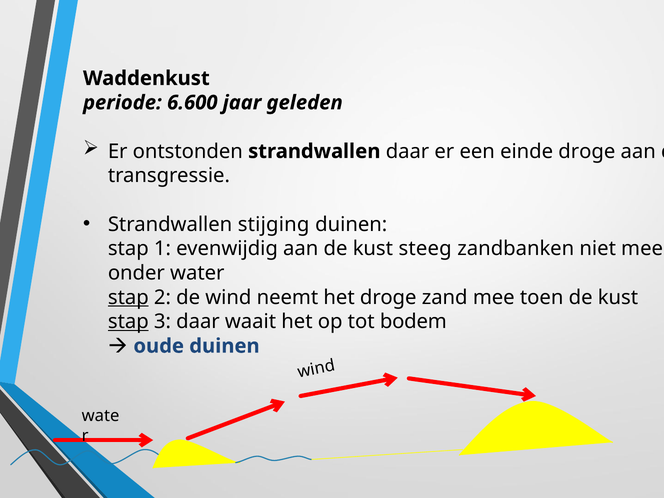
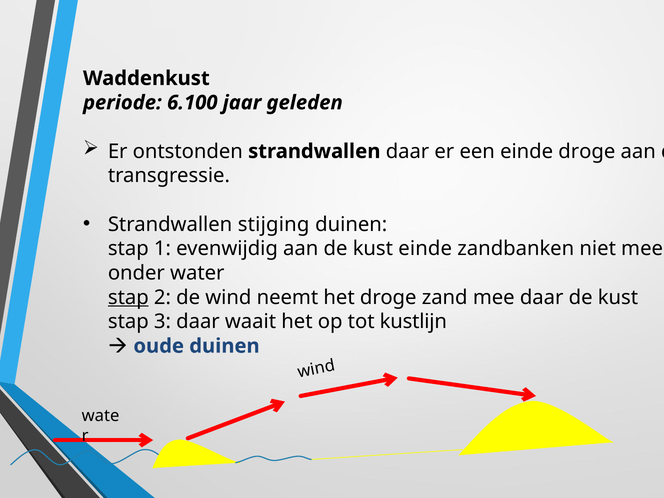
6.600: 6.600 -> 6.100
kust steeg: steeg -> einde
mee toen: toen -> daar
stap at (128, 322) underline: present -> none
bodem: bodem -> kustlijn
